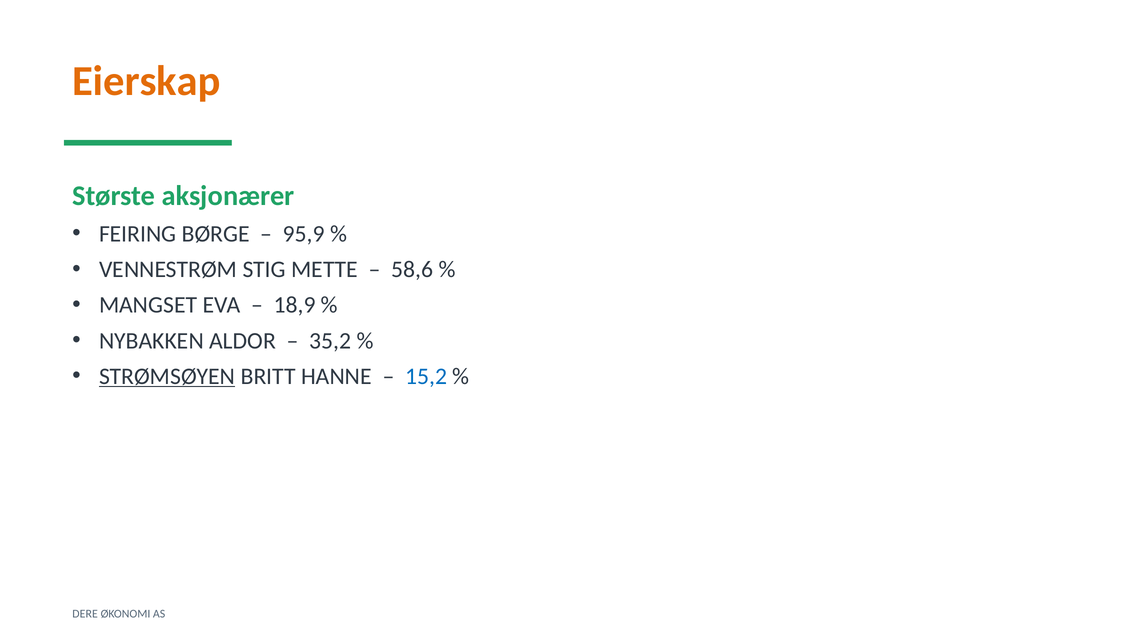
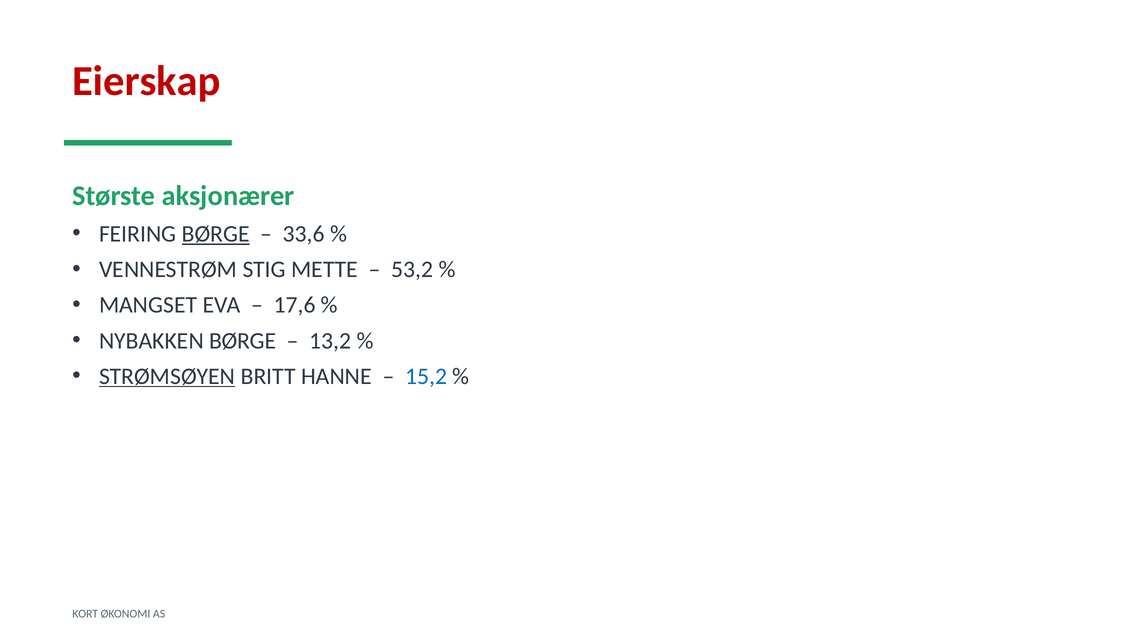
Eierskap colour: orange -> red
BØRGE at (216, 234) underline: none -> present
95,9: 95,9 -> 33,6
58,6: 58,6 -> 53,2
18,9: 18,9 -> 17,6
NYBAKKEN ALDOR: ALDOR -> BØRGE
35,2: 35,2 -> 13,2
DERE: DERE -> KORT
